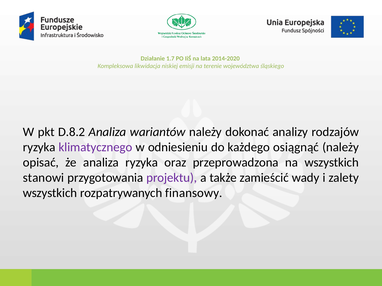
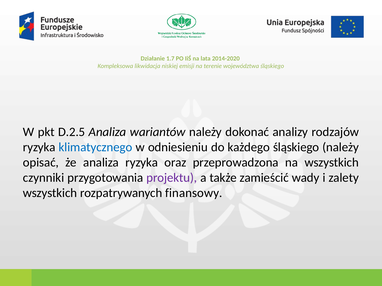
D.8.2: D.8.2 -> D.2.5
klimatycznego colour: purple -> blue
każdego osiągnąć: osiągnąć -> śląskiego
stanowi: stanowi -> czynniki
